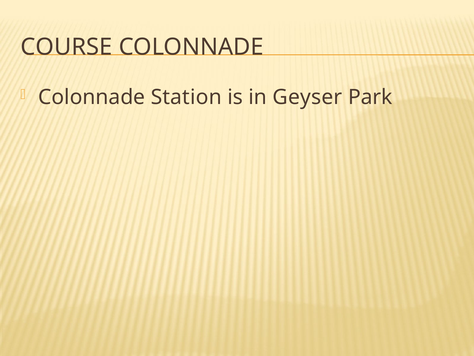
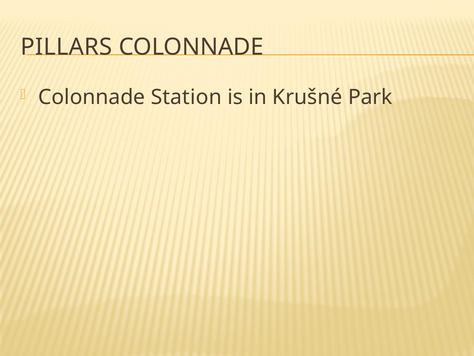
COURSE: COURSE -> PILLARS
Geyser: Geyser -> Krušné
